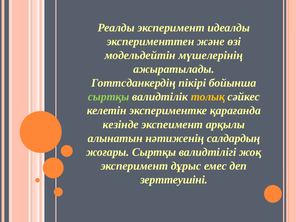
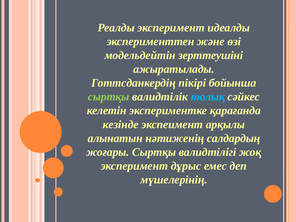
мүшелерінің: мүшелерінің -> зерттеушіні
толық colour: yellow -> light blue
зерттеушіні: зерттеушіні -> мүшелерінің
